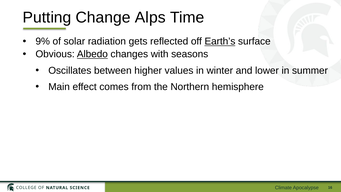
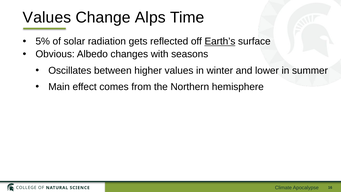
Putting at (47, 17): Putting -> Values
9%: 9% -> 5%
Albedo underline: present -> none
